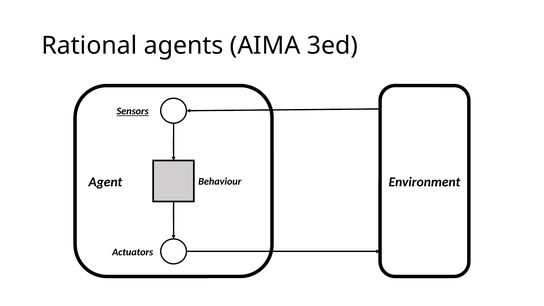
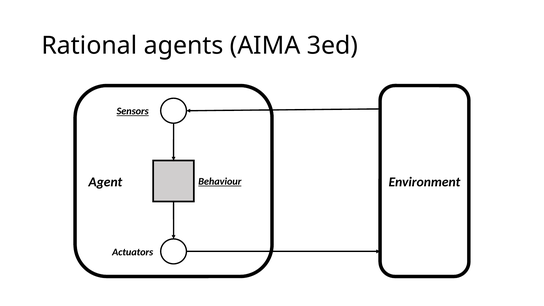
Behaviour underline: none -> present
